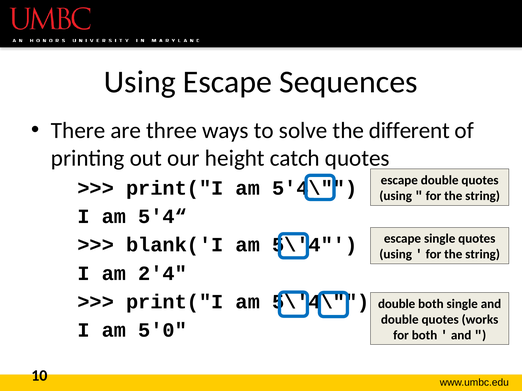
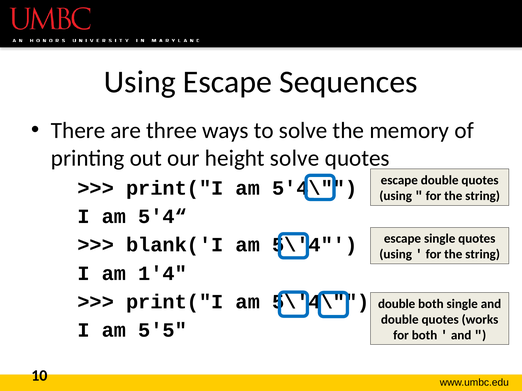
different: different -> memory
height catch: catch -> solve
2'4: 2'4 -> 1'4
5'0: 5'0 -> 5'5
